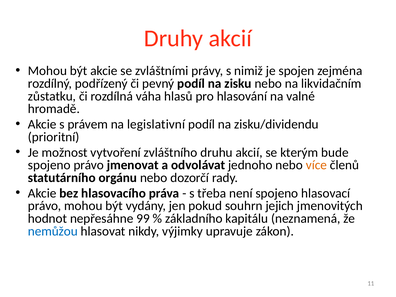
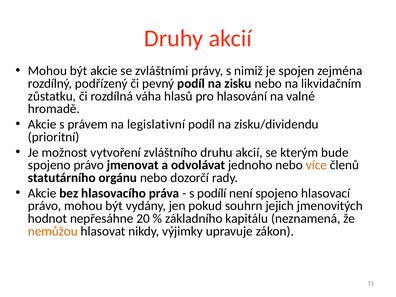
třeba: třeba -> podílí
99: 99 -> 20
nemůžou colour: blue -> orange
